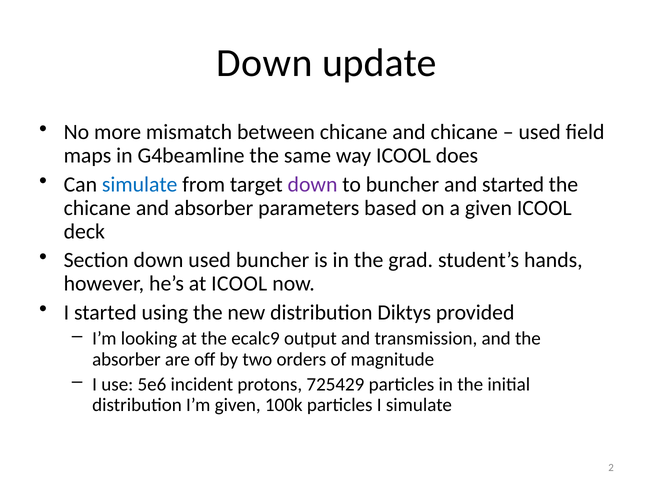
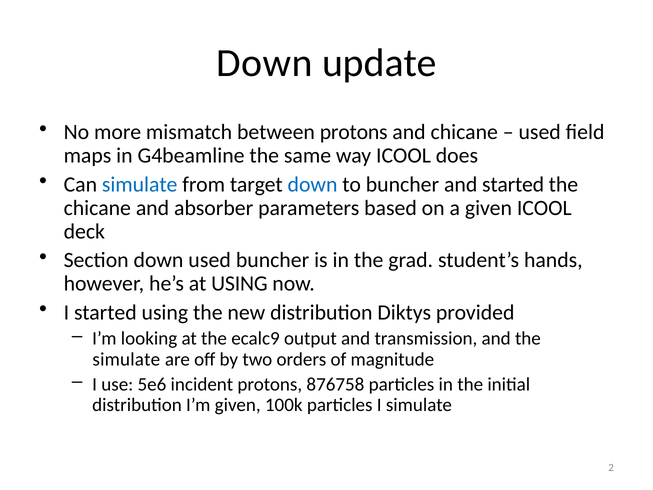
between chicane: chicane -> protons
down at (313, 184) colour: purple -> blue
at ICOOL: ICOOL -> USING
absorber at (126, 359): absorber -> simulate
725429: 725429 -> 876758
